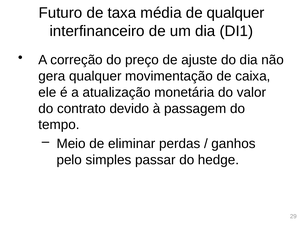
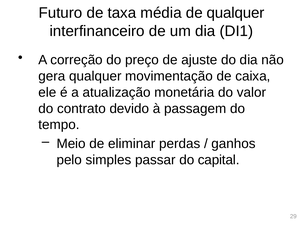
hedge: hedge -> capital
